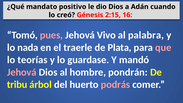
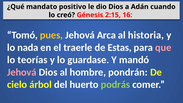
pues colour: pink -> yellow
Vivo: Vivo -> Arca
palabra: palabra -> historia
Plata: Plata -> Estas
tribu: tribu -> cielo
podrás colour: pink -> light green
